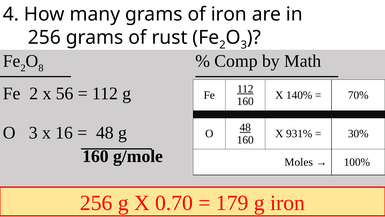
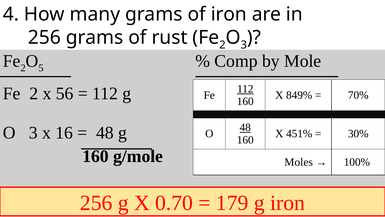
8: 8 -> 5
Math: Math -> Mole
140%: 140% -> 849%
931%: 931% -> 451%
